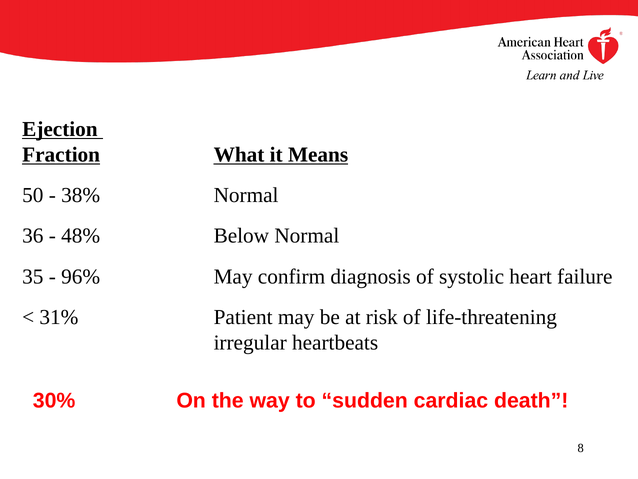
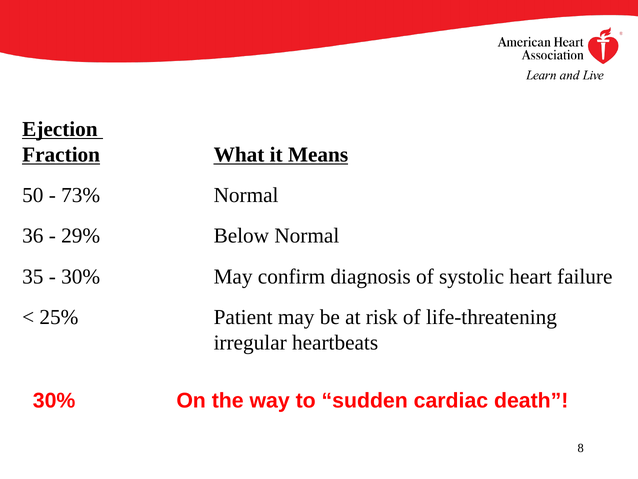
38%: 38% -> 73%
48%: 48% -> 29%
96% at (81, 276): 96% -> 30%
31%: 31% -> 25%
